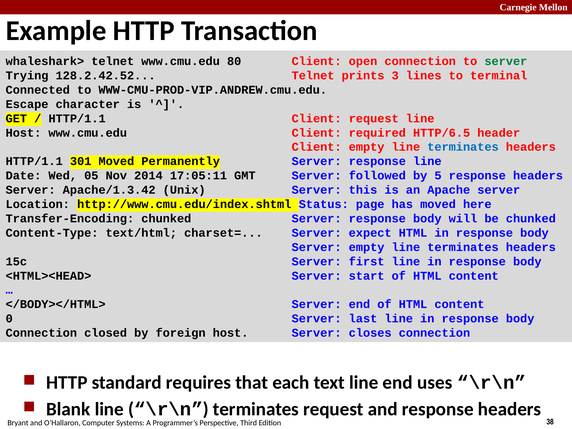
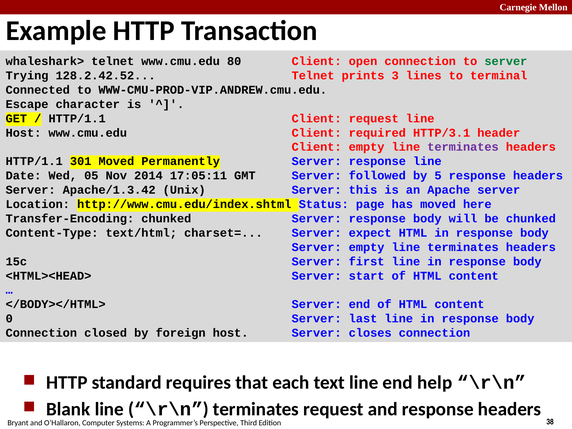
HTTP/6.5: HTTP/6.5 -> HTTP/3.1
terminates at (463, 147) colour: blue -> purple
uses: uses -> help
